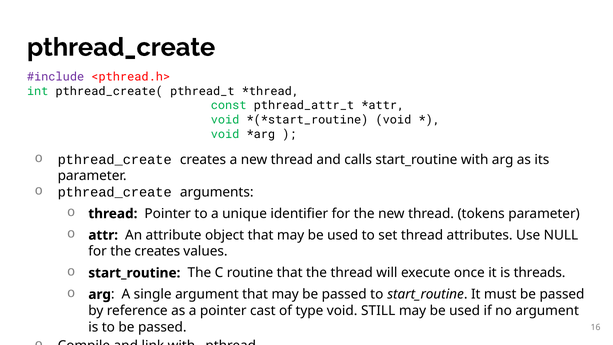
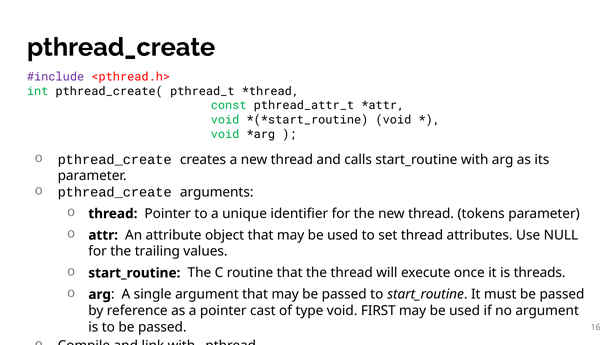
the creates: creates -> trailing
STILL: STILL -> FIRST
